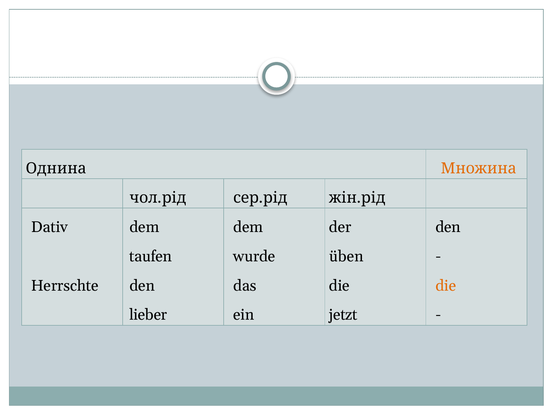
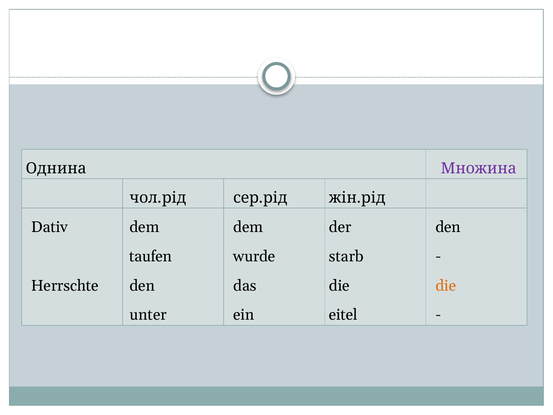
Множина colour: orange -> purple
üben: üben -> starb
lieber: lieber -> unter
jetzt: jetzt -> eitel
